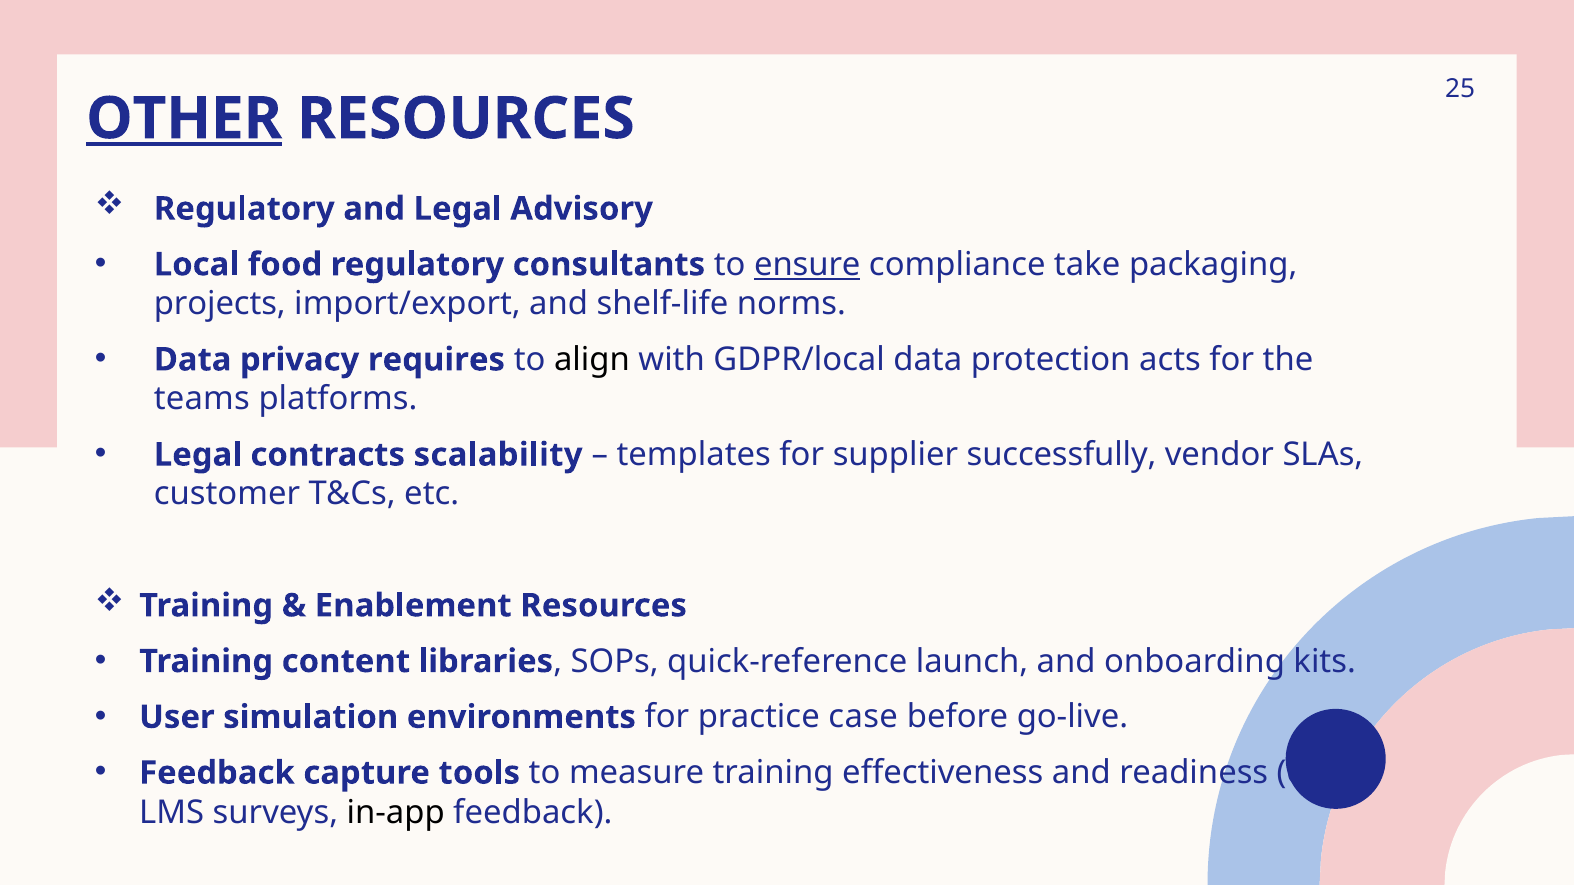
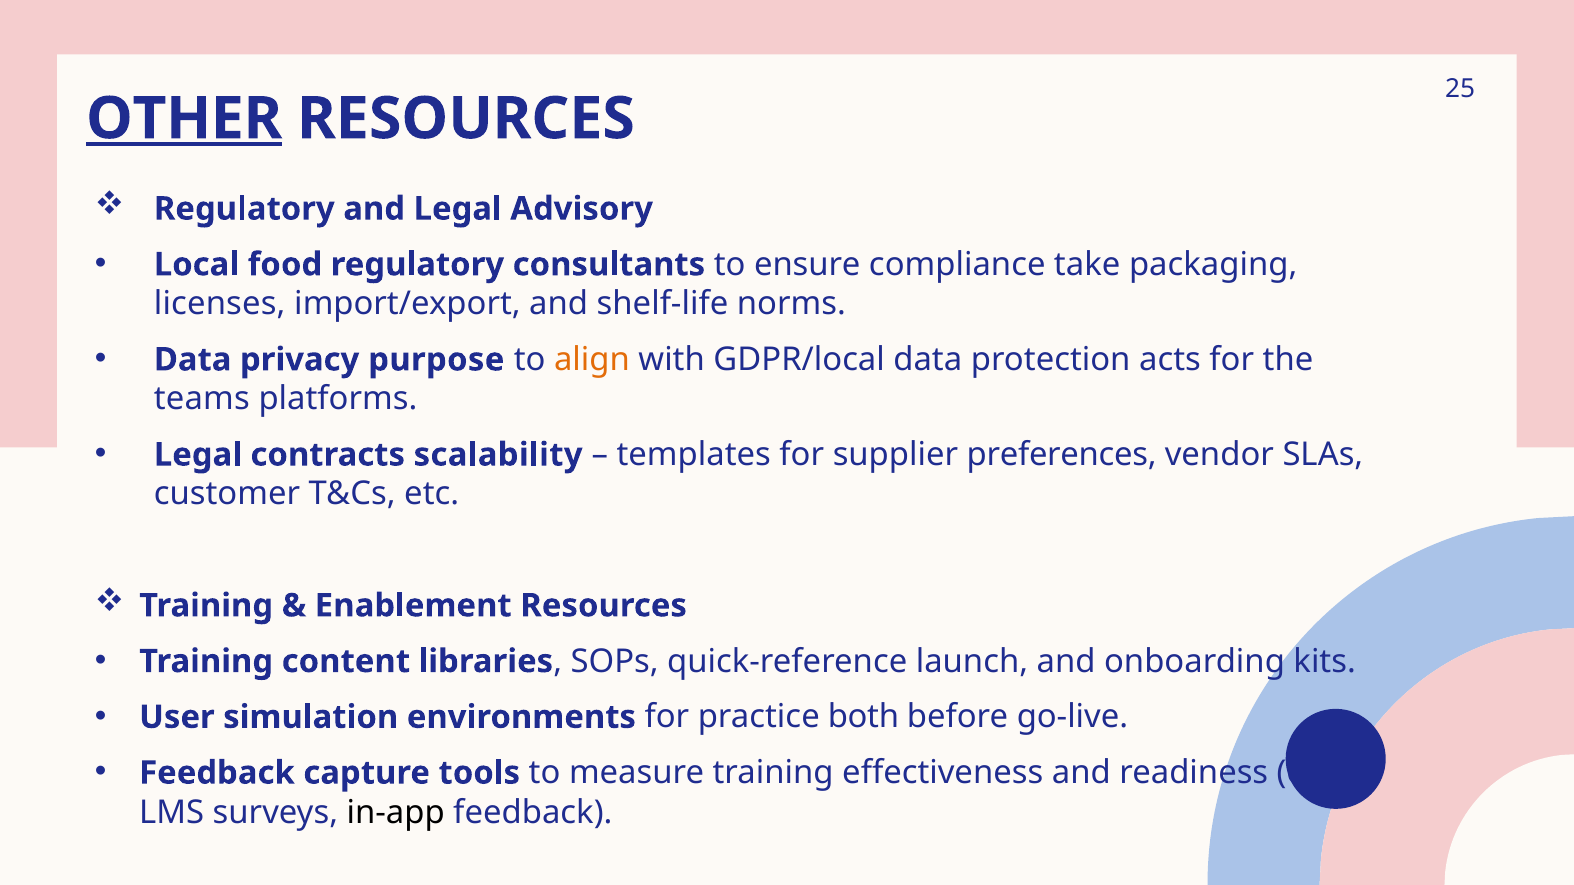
ensure underline: present -> none
projects: projects -> licenses
requires: requires -> purpose
align colour: black -> orange
successfully: successfully -> preferences
case: case -> both
